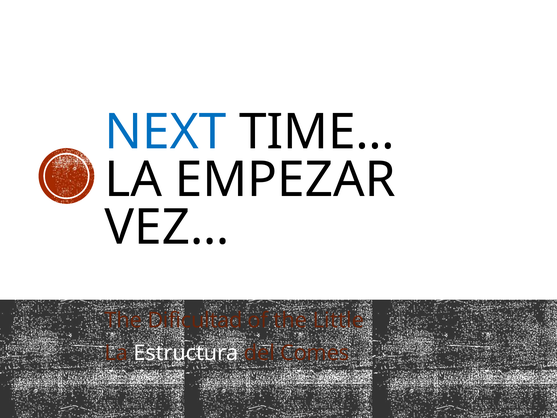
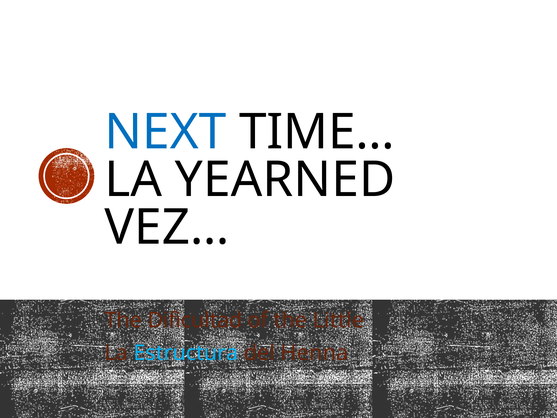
EMPEZAR: EMPEZAR -> YEARNED
Estructura colour: white -> light blue
Comes: Comes -> Henna
